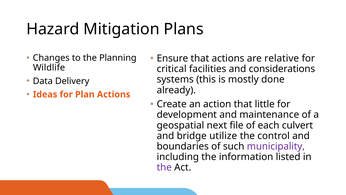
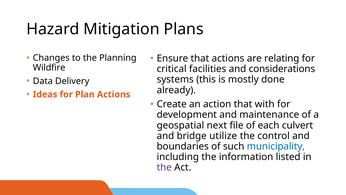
relative: relative -> relating
Wildlife: Wildlife -> Wildfire
little: little -> with
municipality colour: purple -> blue
